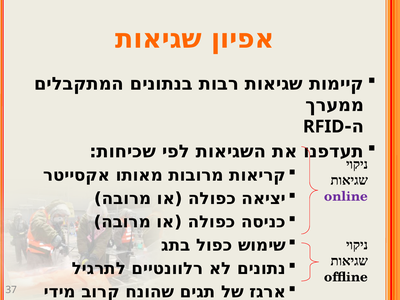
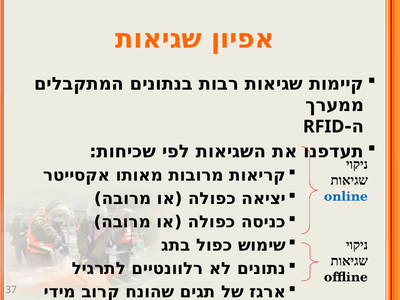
online colour: purple -> blue
